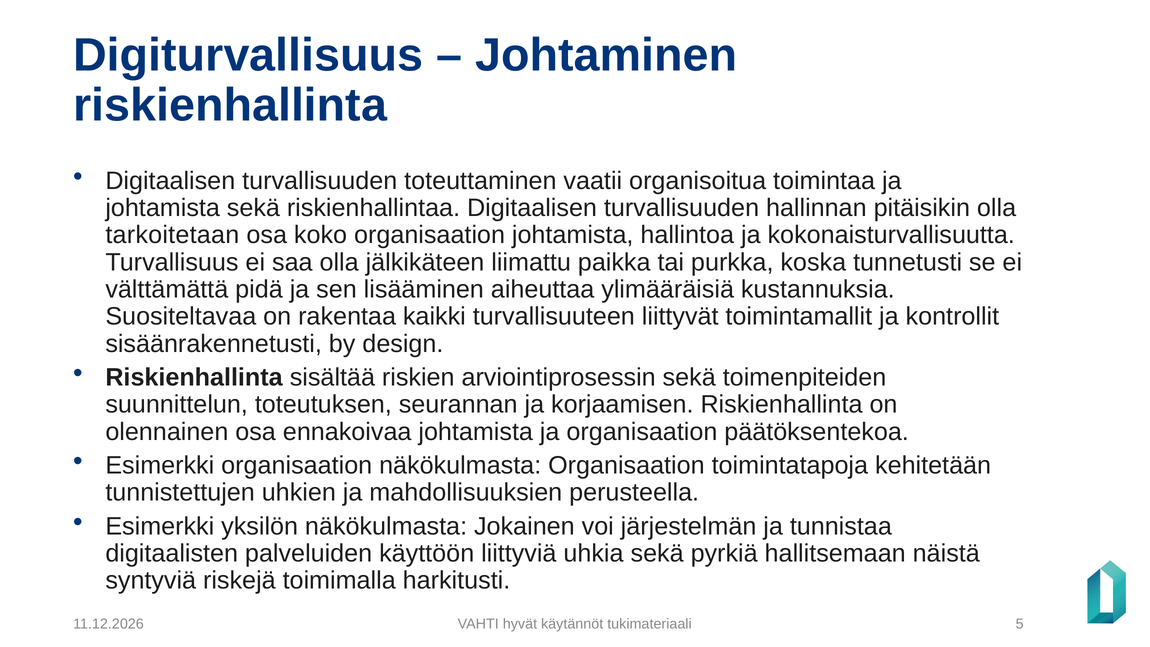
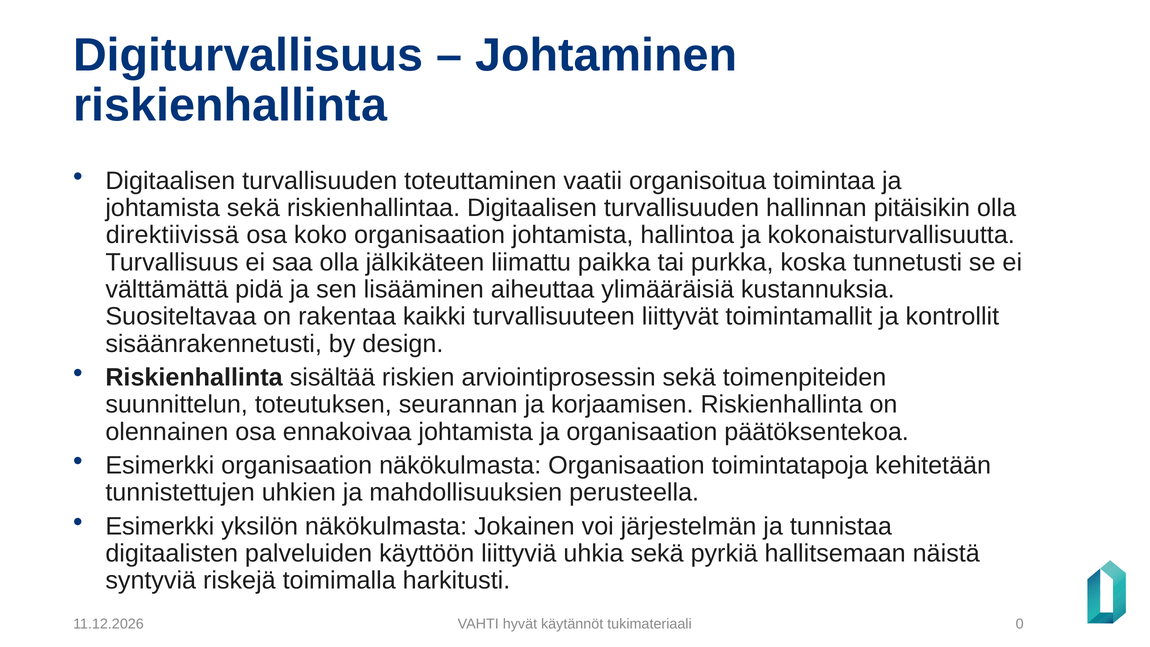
tarkoitetaan: tarkoitetaan -> direktiivissä
5: 5 -> 0
